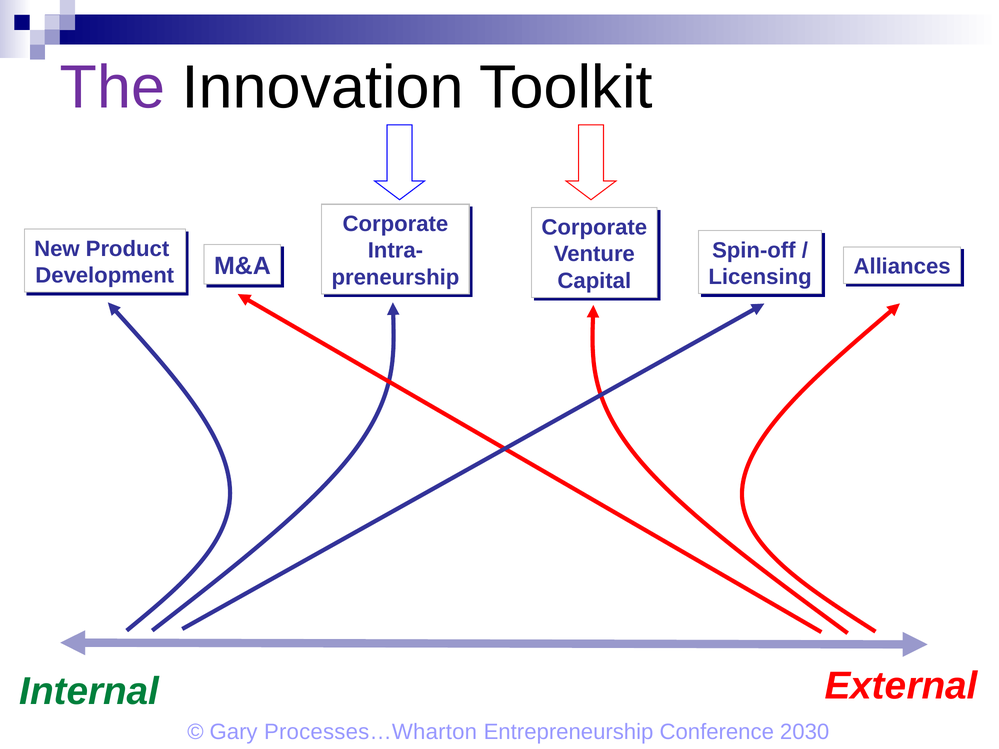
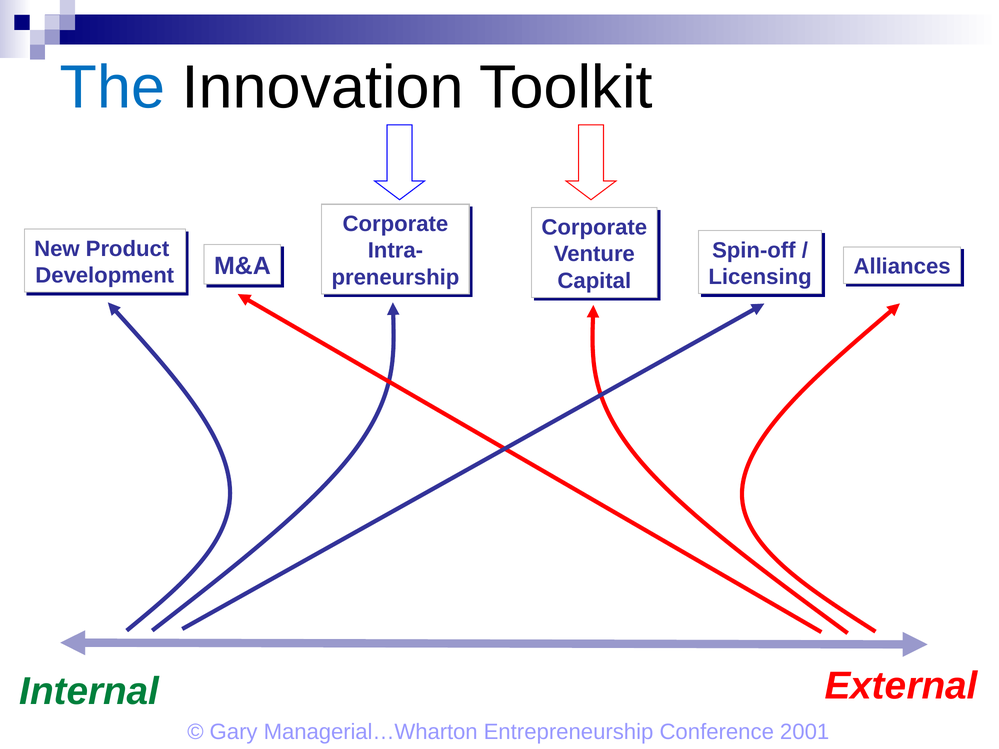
The colour: purple -> blue
Processes…Wharton: Processes…Wharton -> Managerial…Wharton
2030: 2030 -> 2001
